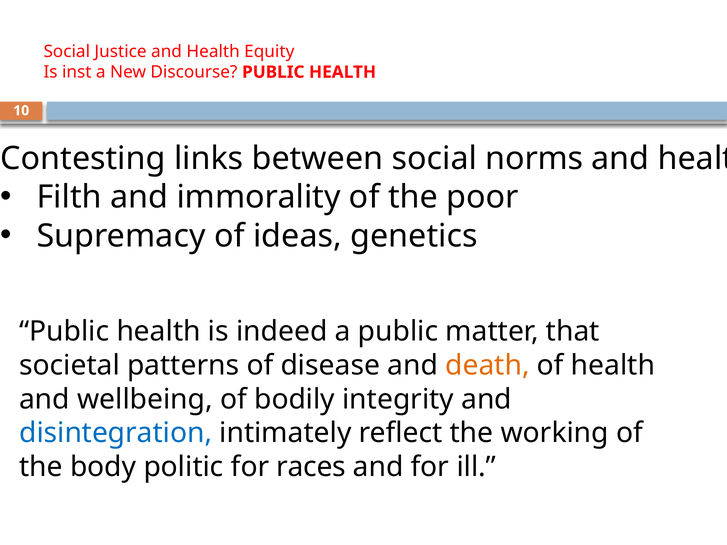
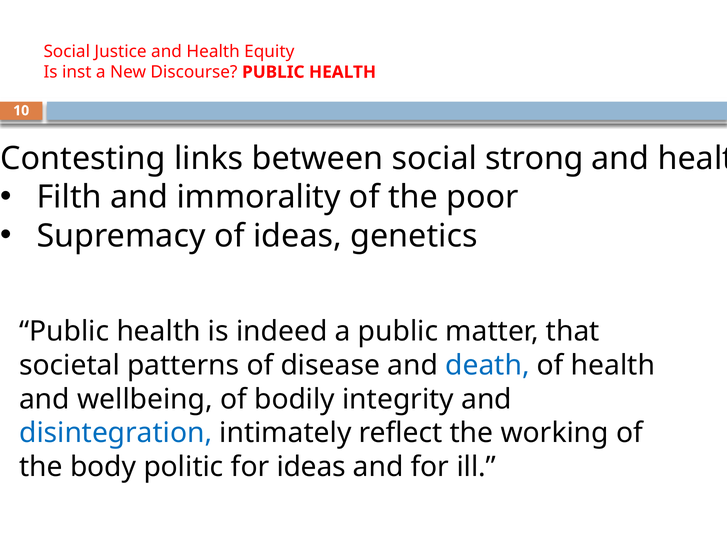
norms: norms -> strong
death colour: orange -> blue
for races: races -> ideas
